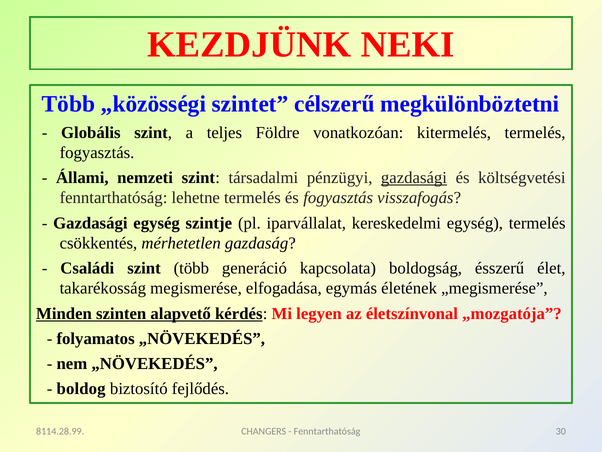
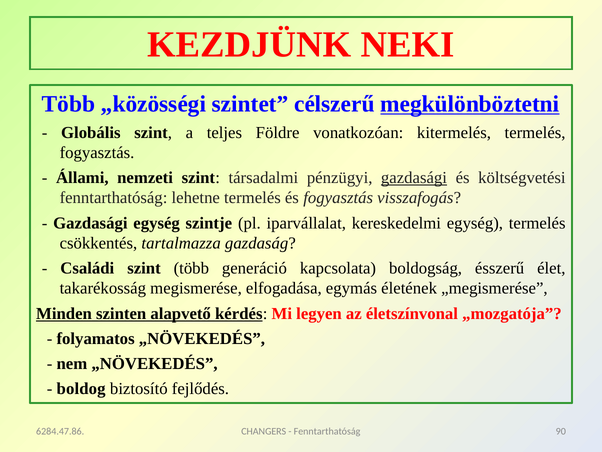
megkülönböztetni underline: none -> present
mérhetetlen: mérhetetlen -> tartalmazza
8114.28.99: 8114.28.99 -> 6284.47.86
30: 30 -> 90
